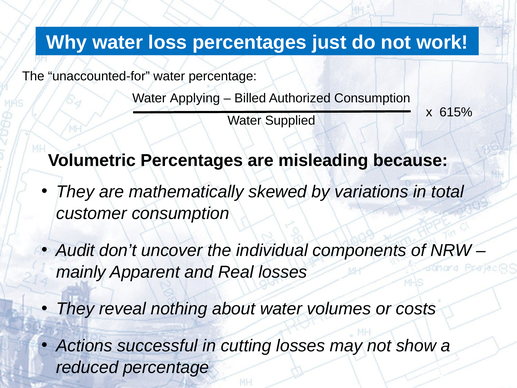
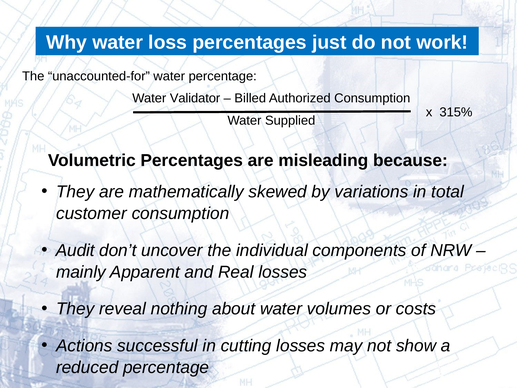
Applying: Applying -> Validator
615%: 615% -> 315%
